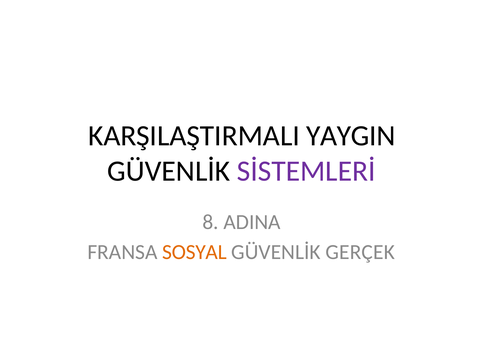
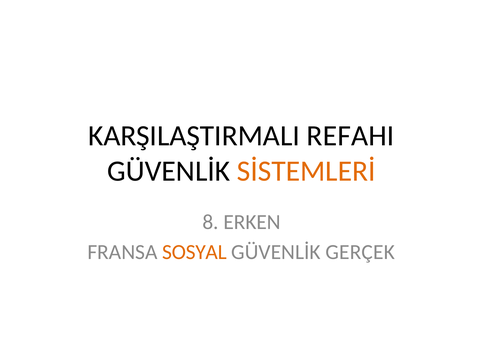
YAYGIN: YAYGIN -> REFAHI
SİSTEMLERİ colour: purple -> orange
ADINA: ADINA -> ERKEN
